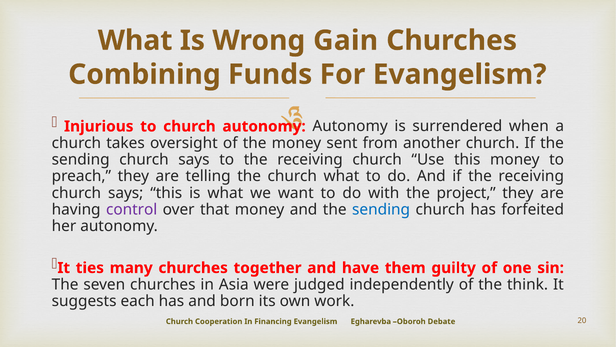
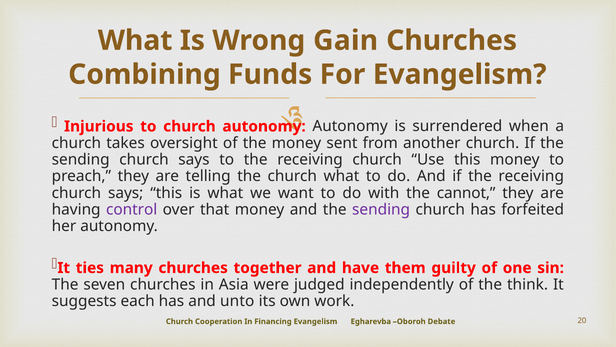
project: project -> cannot
sending at (381, 209) colour: blue -> purple
born: born -> unto
